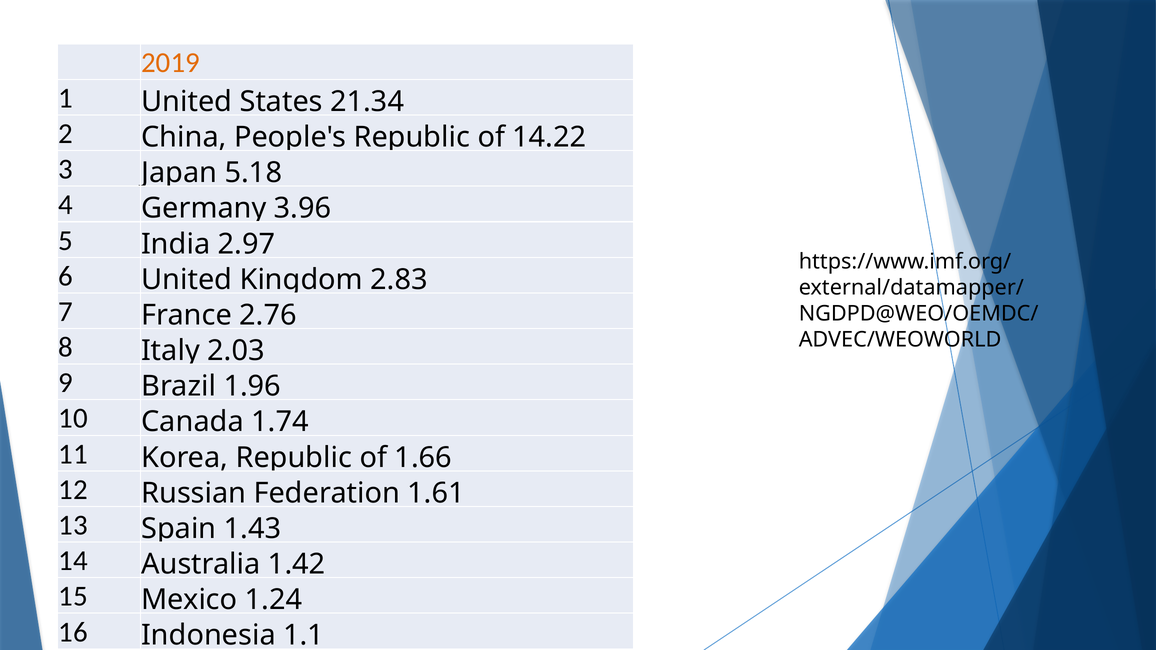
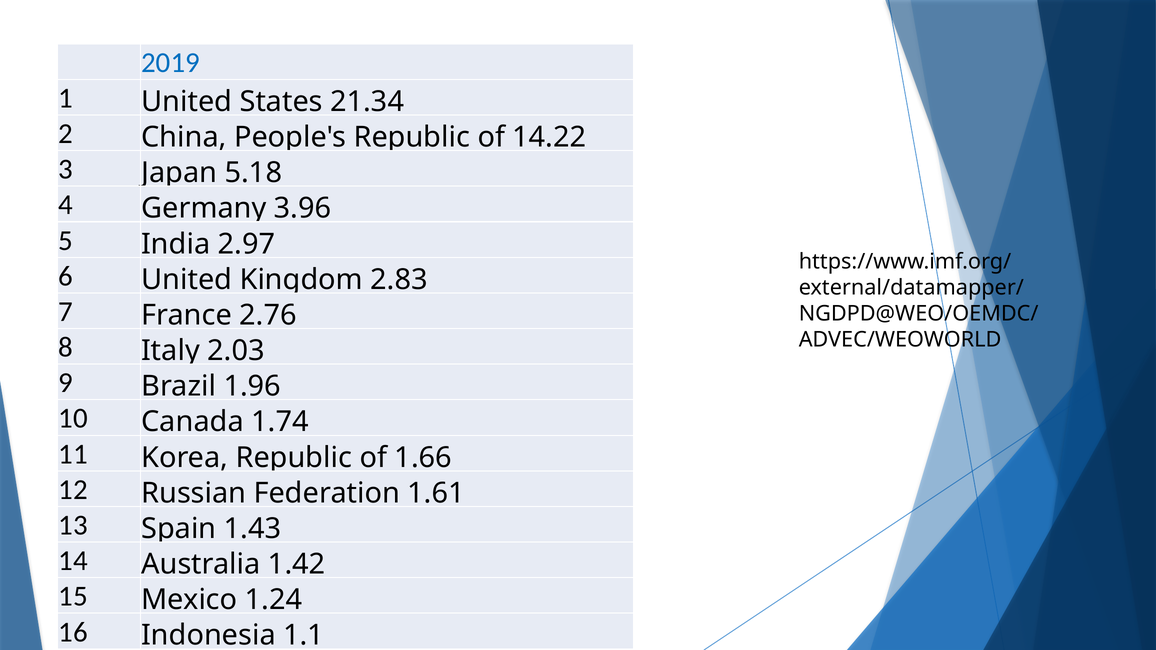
2019 colour: orange -> blue
